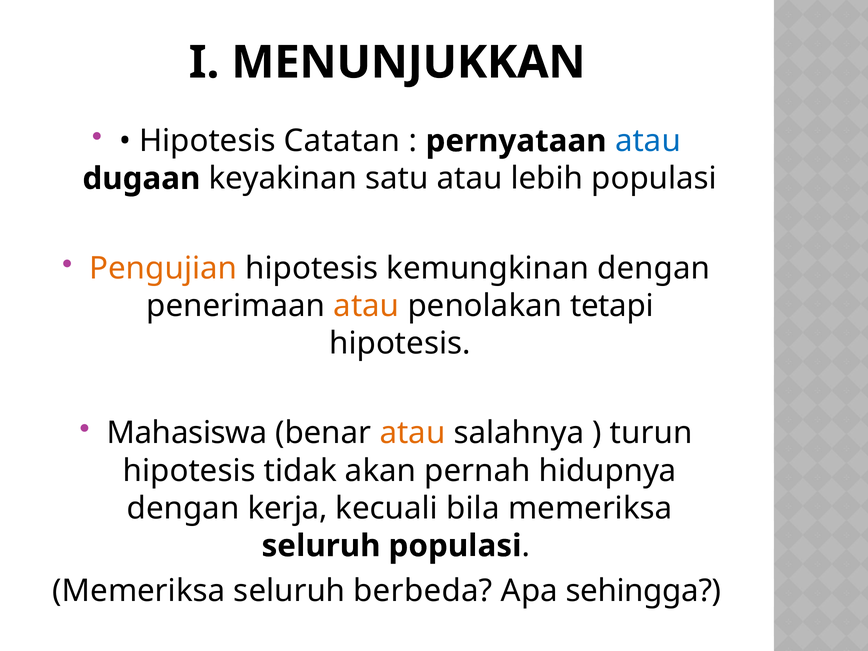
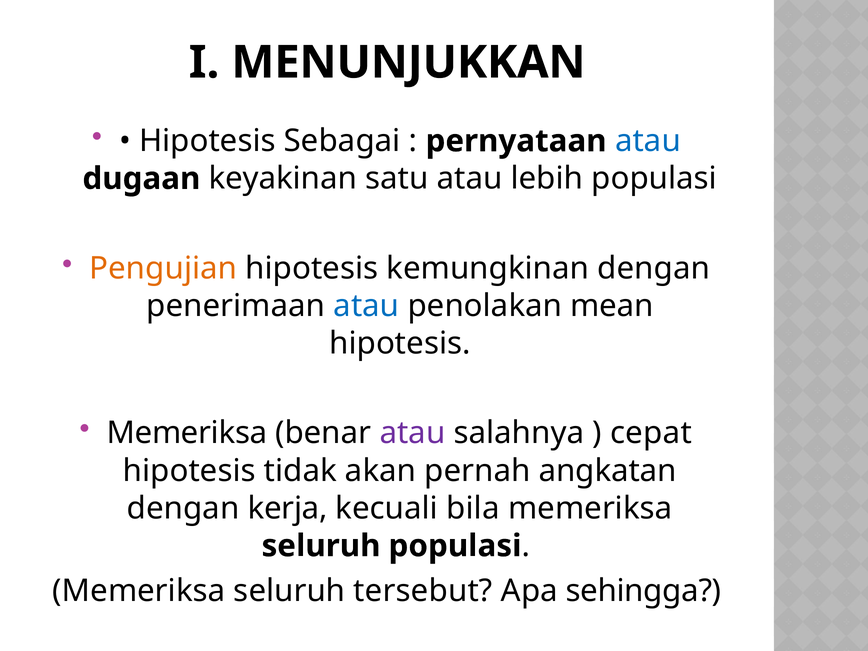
Catatan: Catatan -> Sebagai
atau at (366, 306) colour: orange -> blue
tetapi: tetapi -> mean
Mahasiswa at (187, 433): Mahasiswa -> Memeriksa
atau at (412, 433) colour: orange -> purple
turun: turun -> cepat
hidupnya: hidupnya -> angkatan
berbeda: berbeda -> tersebut
